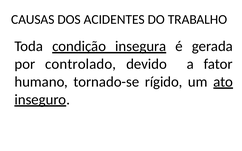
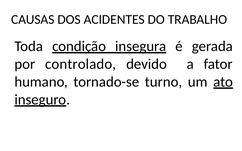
rígido: rígido -> turno
